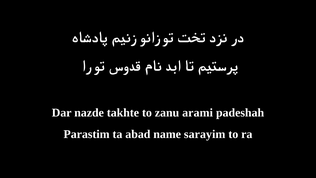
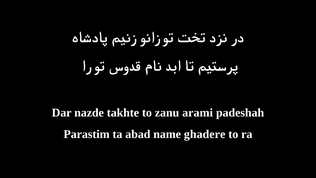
sarayim: sarayim -> ghadere
